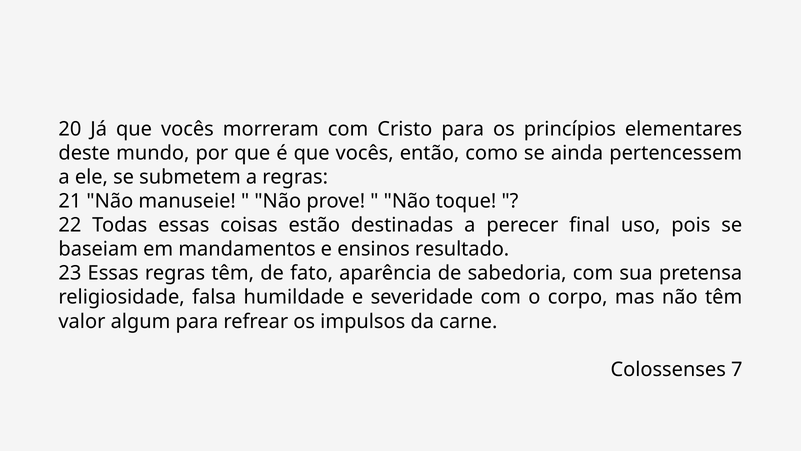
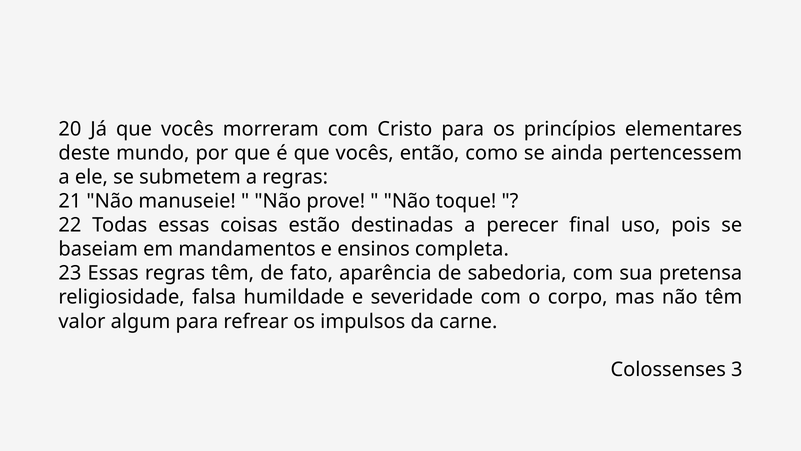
resultado: resultado -> completa
7: 7 -> 3
